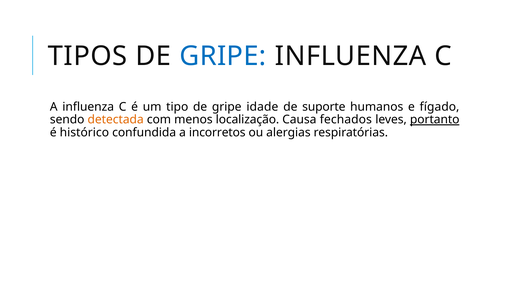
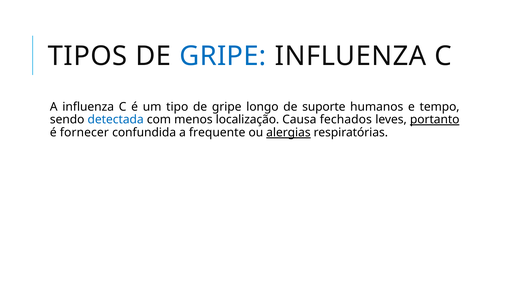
idade: idade -> longo
fígado: fígado -> tempo
detectada colour: orange -> blue
histórico: histórico -> fornecer
incorretos: incorretos -> frequente
alergias underline: none -> present
